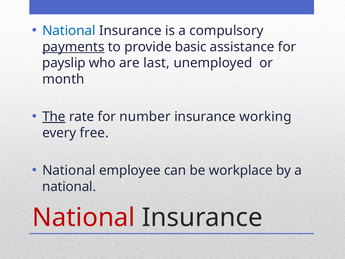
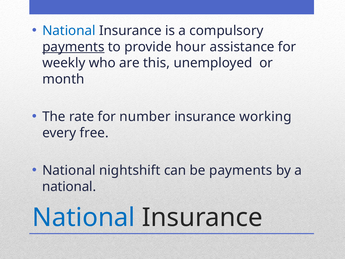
basic: basic -> hour
payslip: payslip -> weekly
last: last -> this
The underline: present -> none
employee: employee -> nightshift
be workplace: workplace -> payments
National at (84, 217) colour: red -> blue
